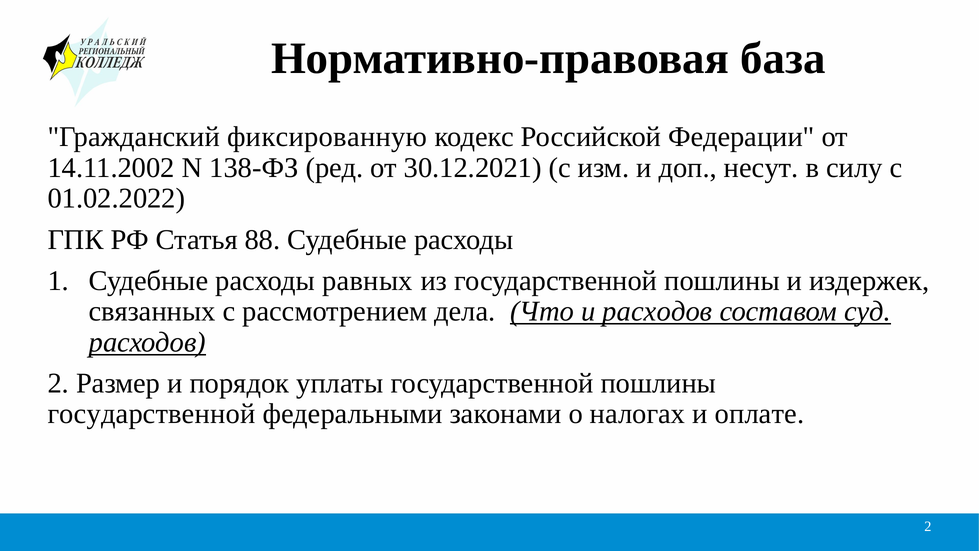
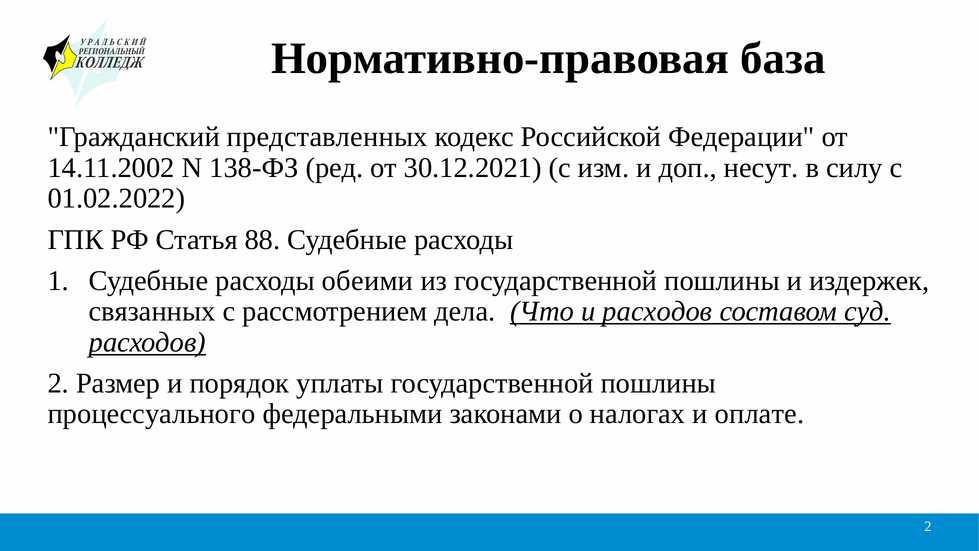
фиксированную: фиксированную -> представленных
равных: равных -> обеими
государственной at (151, 414): государственной -> процессуального
